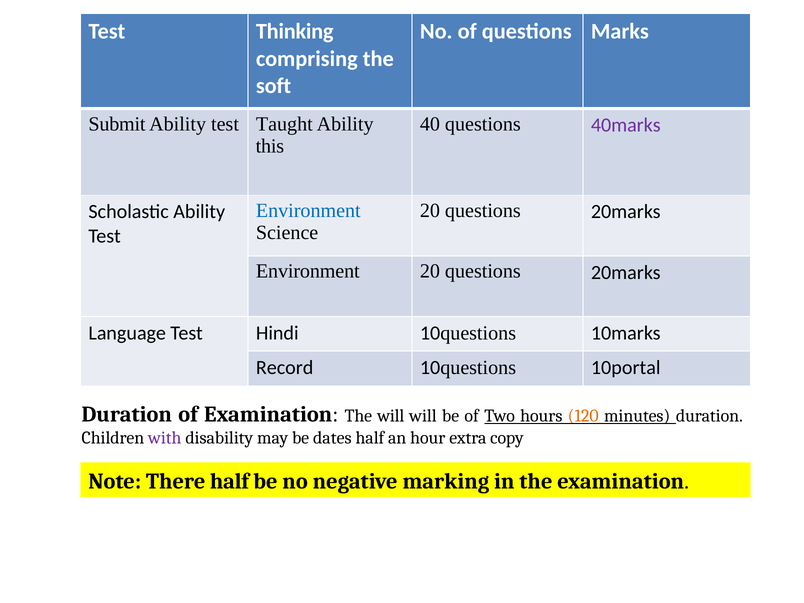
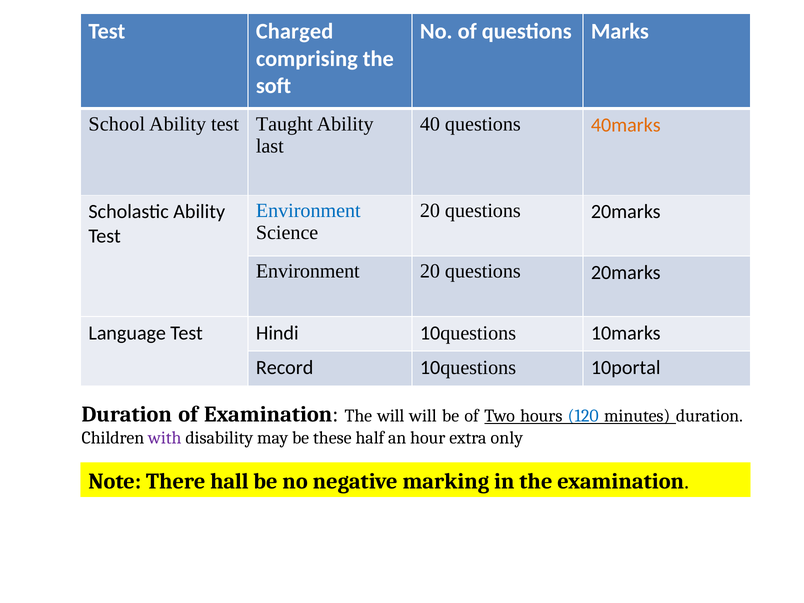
Thinking: Thinking -> Charged
Submit: Submit -> School
40marks colour: purple -> orange
this: this -> last
120 colour: orange -> blue
dates: dates -> these
copy: copy -> only
There half: half -> hall
